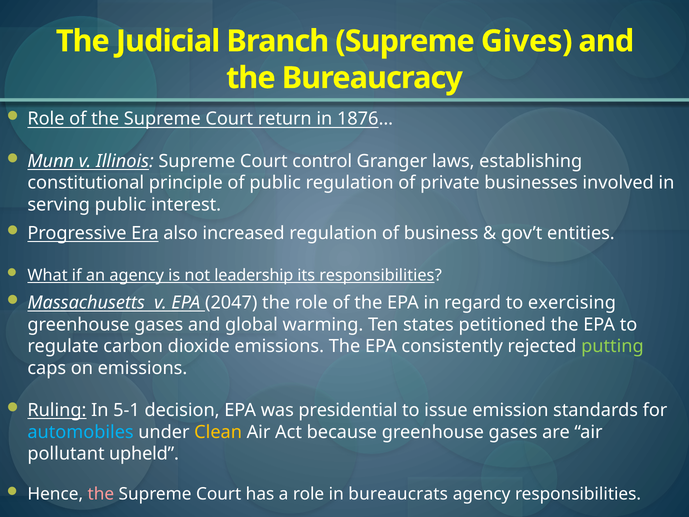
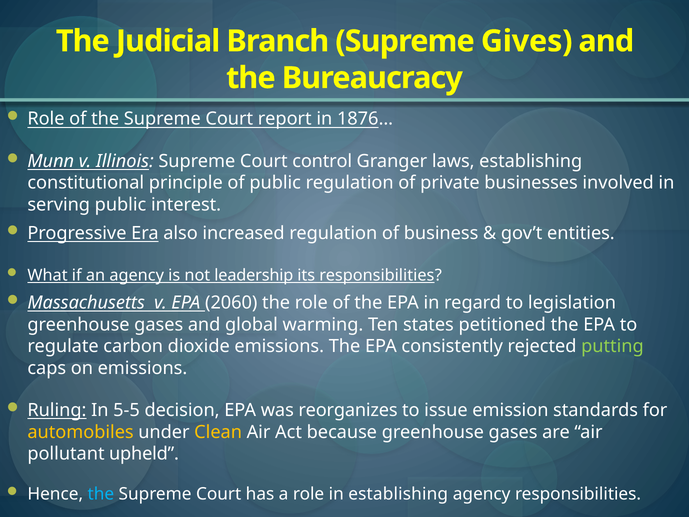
return: return -> report
2047: 2047 -> 2060
exercising: exercising -> legislation
5-1: 5-1 -> 5-5
presidential: presidential -> reorganizes
automobiles colour: light blue -> yellow
the at (101, 494) colour: pink -> light blue
in bureaucrats: bureaucrats -> establishing
